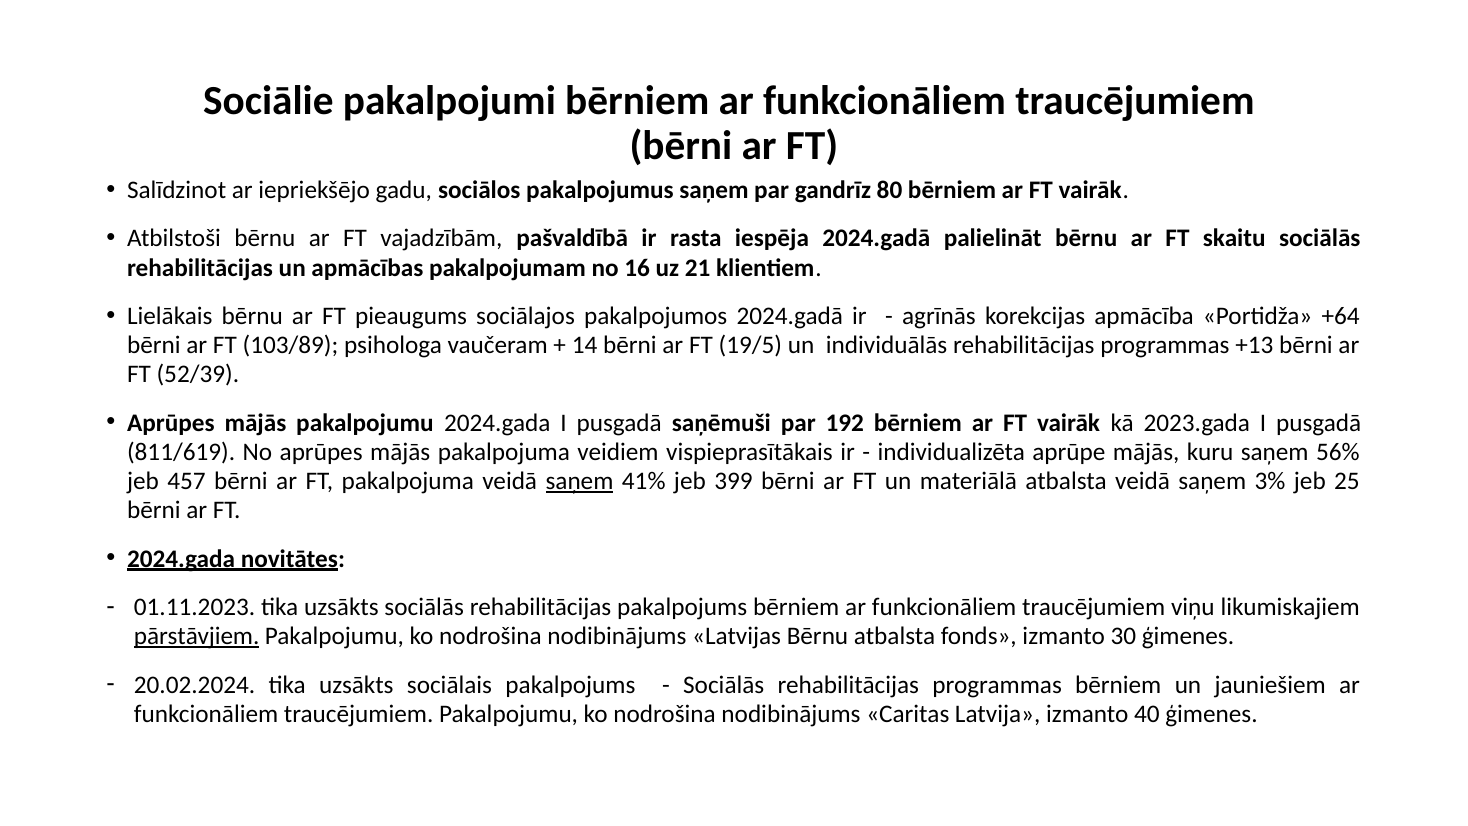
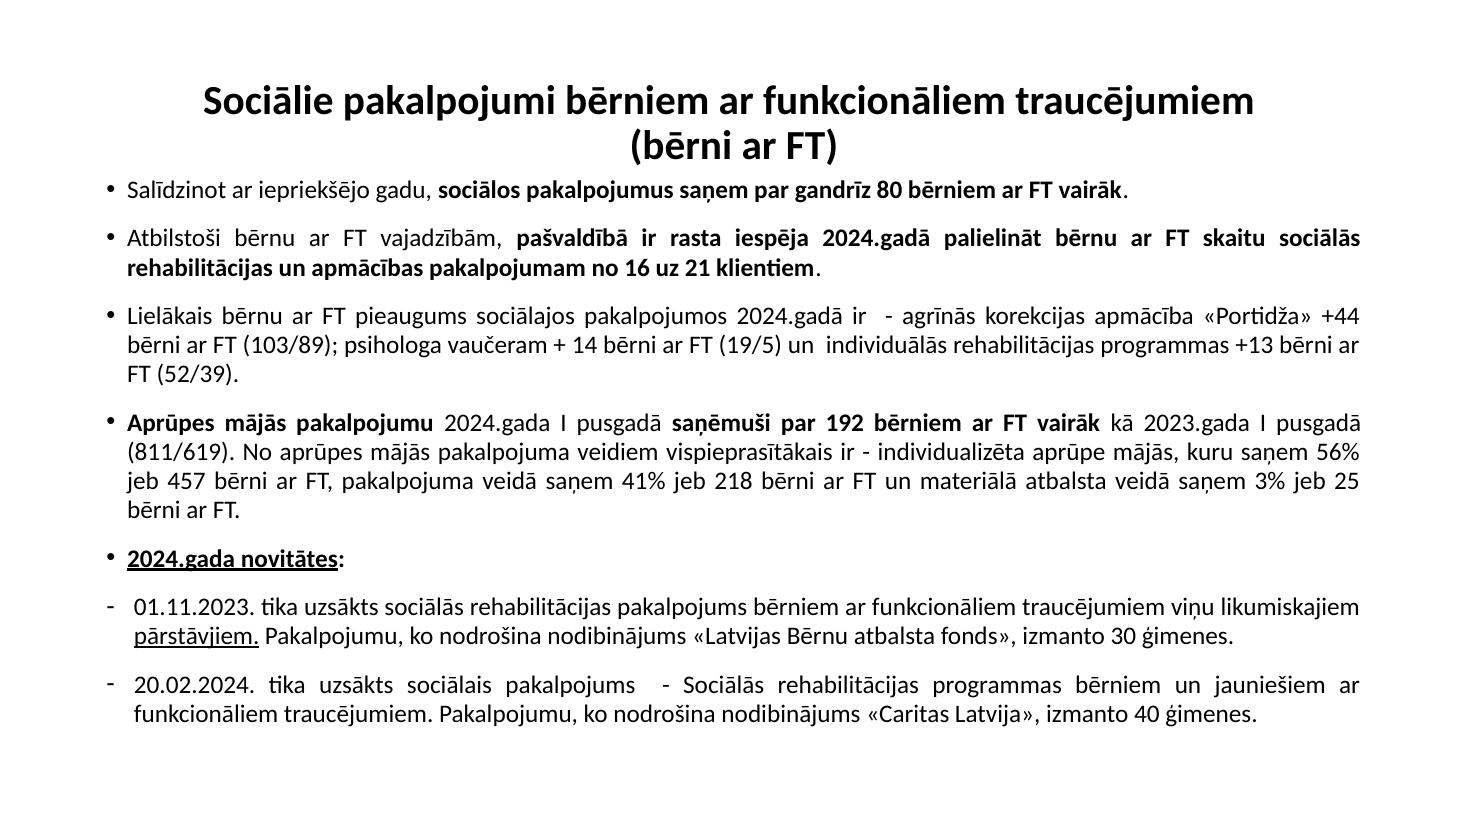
+64: +64 -> +44
saņem at (579, 481) underline: present -> none
399: 399 -> 218
